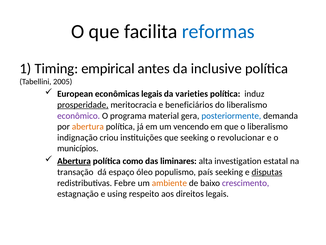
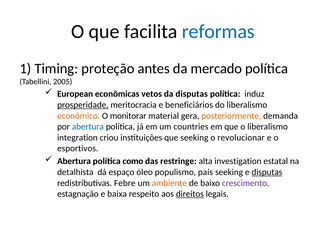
empirical: empirical -> proteção
inclusive: inclusive -> mercado
econômicas legais: legais -> vetos
da varieties: varieties -> disputas
econômico colour: purple -> orange
programa: programa -> monitorar
posteriormente colour: blue -> orange
abertura at (88, 126) colour: orange -> blue
vencendo: vencendo -> countries
indignação: indignação -> integration
municípios: municípios -> esportivos
Abertura at (74, 161) underline: present -> none
liminares: liminares -> restringe
transação: transação -> detalhista
using: using -> baixa
direitos underline: none -> present
